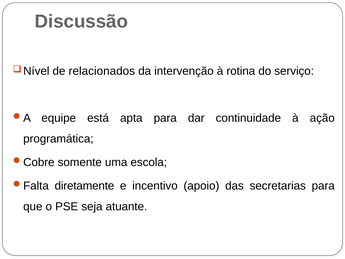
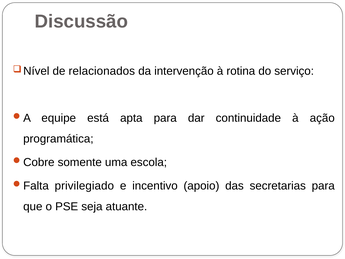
diretamente: diretamente -> privilegiado
